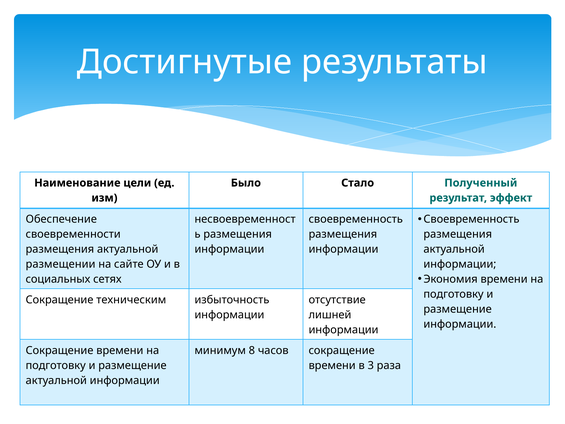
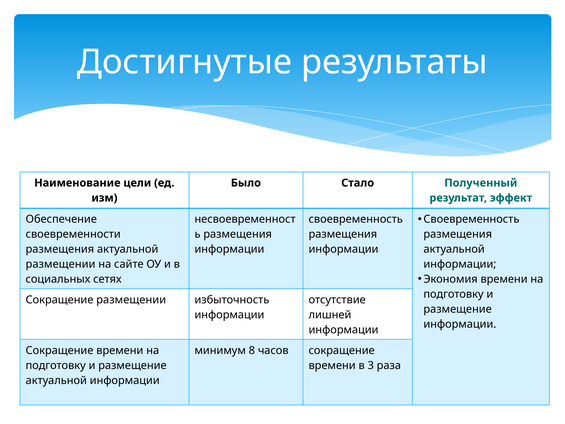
Сокращение техническим: техническим -> размещении
